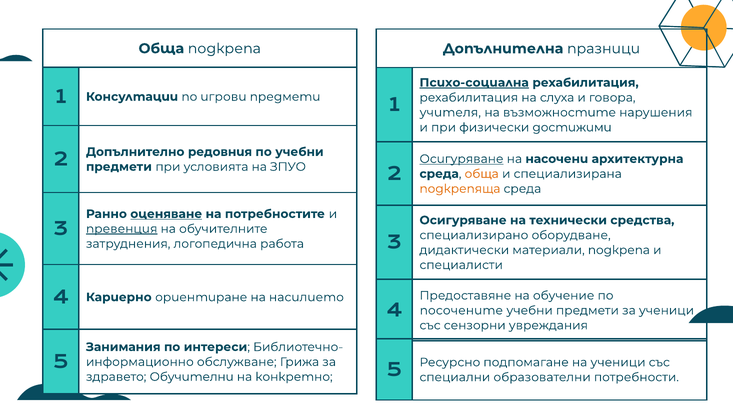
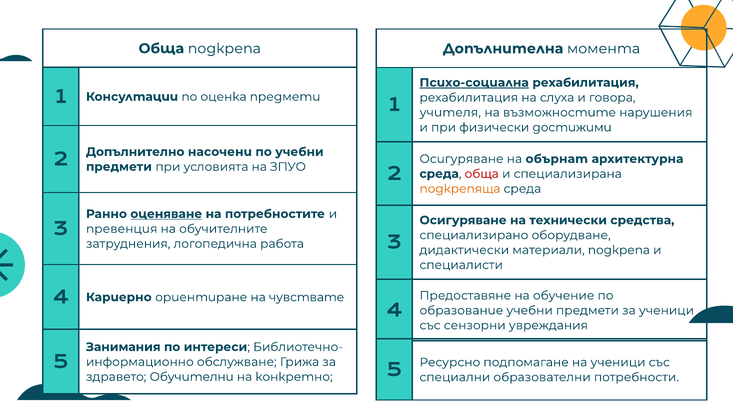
празници: празници -> момента
игрови: игрови -> оценка
редовния: редовния -> насочени
Осигуряване at (462, 159) underline: present -> none
насочени: насочени -> обърнат
обща at (482, 174) colour: orange -> red
превенция underline: present -> none
насилието: насилието -> чувствате
посочените: посочените -> образование
